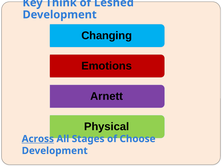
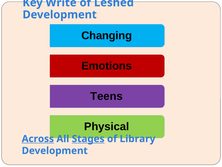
Think: Think -> Write
Arnett: Arnett -> Teens
Stages underline: none -> present
Choose: Choose -> Library
